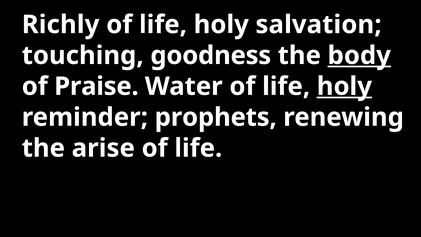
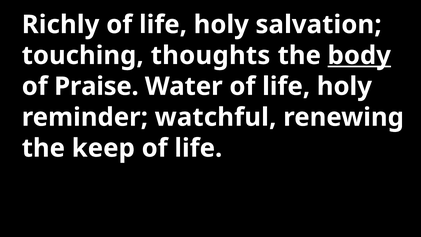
goodness: goodness -> thoughts
holy at (344, 86) underline: present -> none
prophets: prophets -> watchful
arise: arise -> keep
